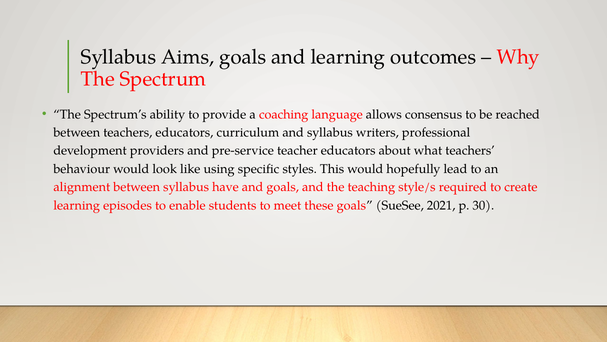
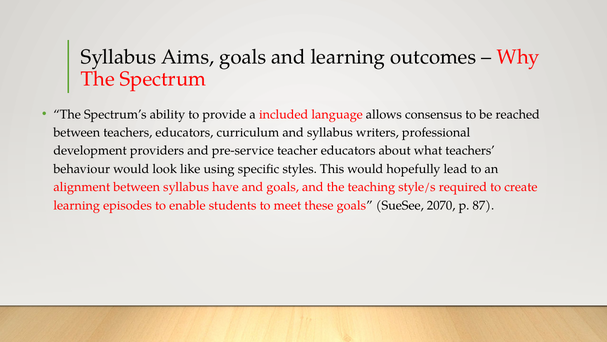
coaching: coaching -> included
2021: 2021 -> 2070
30: 30 -> 87
